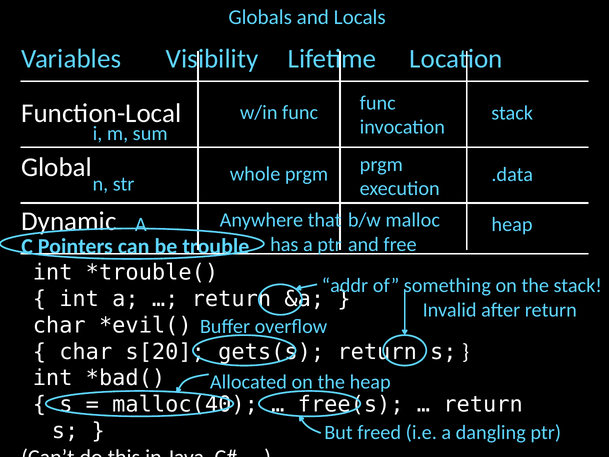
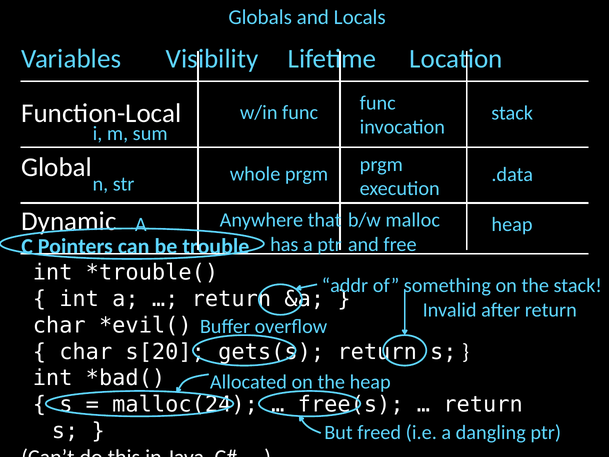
malloc(40: malloc(40 -> malloc(24
